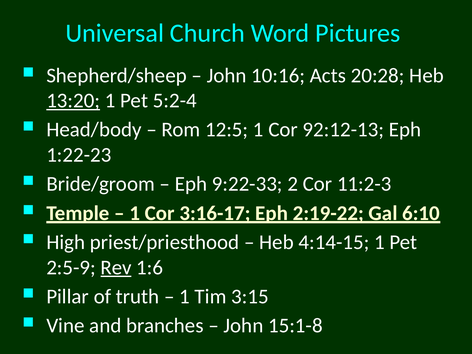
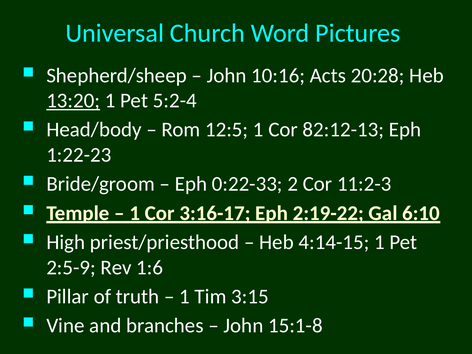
92:12-13: 92:12-13 -> 82:12-13
9:22-33: 9:22-33 -> 0:22-33
Rev underline: present -> none
